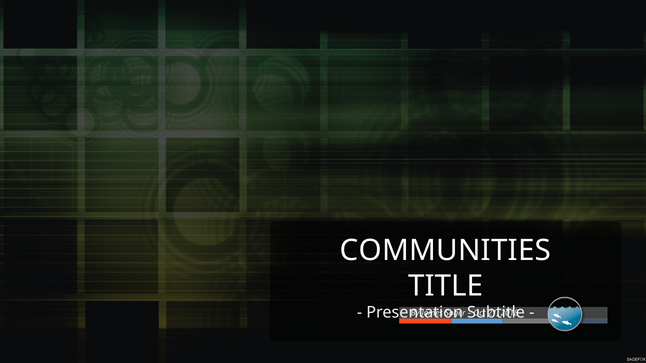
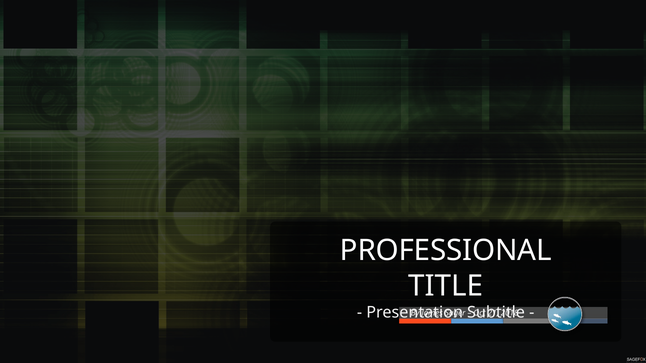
COMMUNITIES: COMMUNITIES -> PROFESSIONAL
